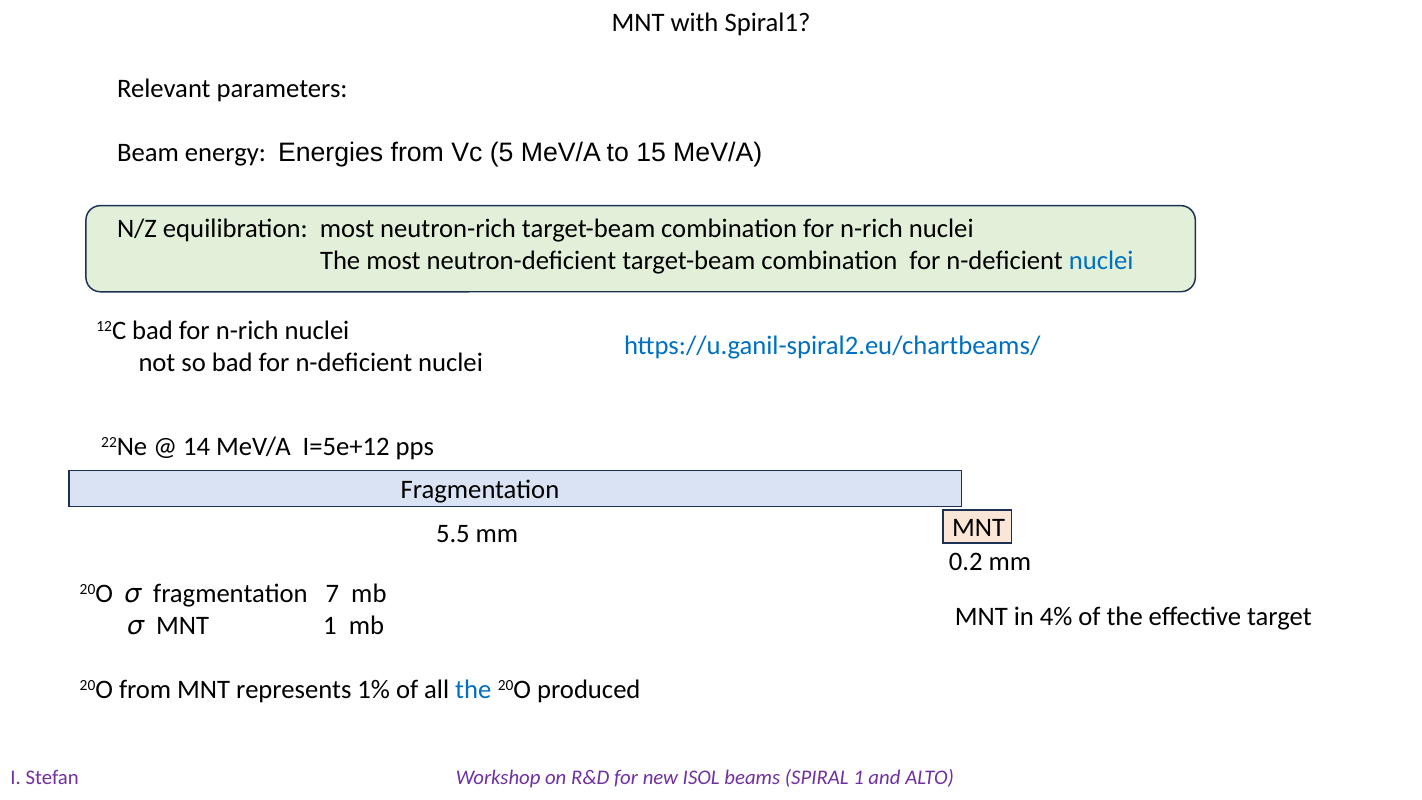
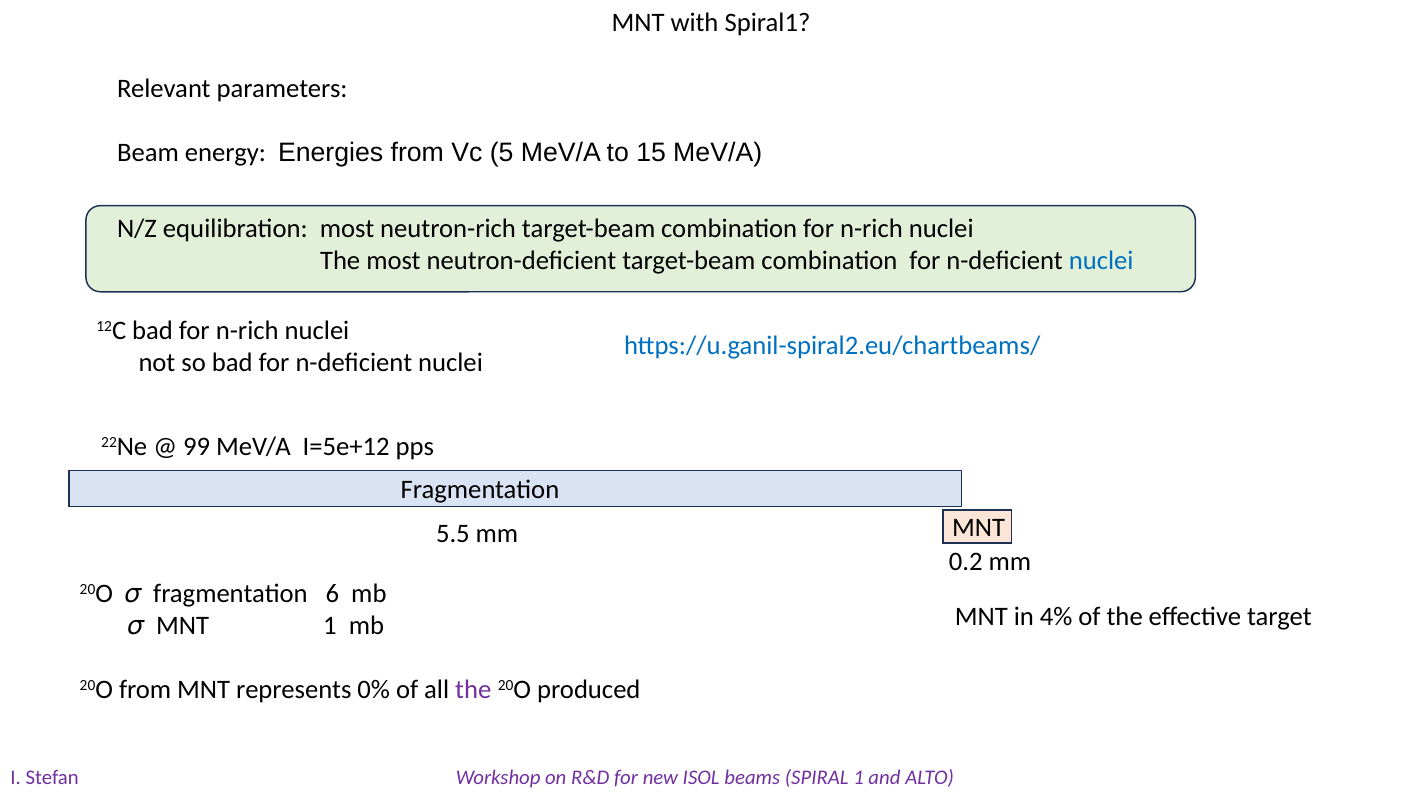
14: 14 -> 99
7: 7 -> 6
1%: 1% -> 0%
the at (473, 689) colour: blue -> purple
